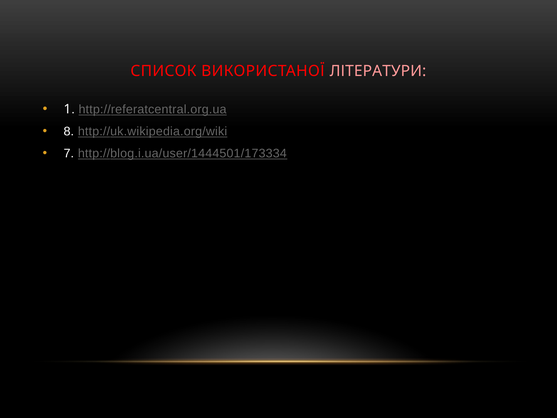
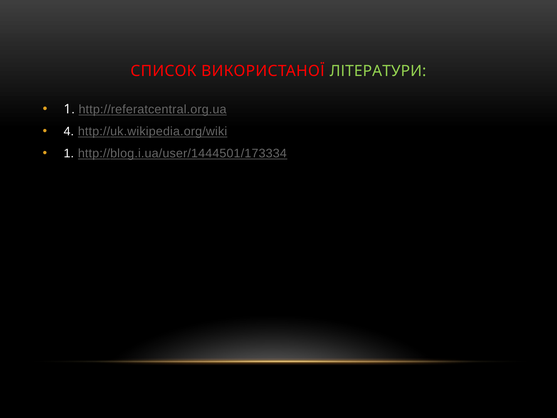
ЛІТЕРАТУРИ colour: pink -> light green
8: 8 -> 4
7 at (69, 153): 7 -> 1
